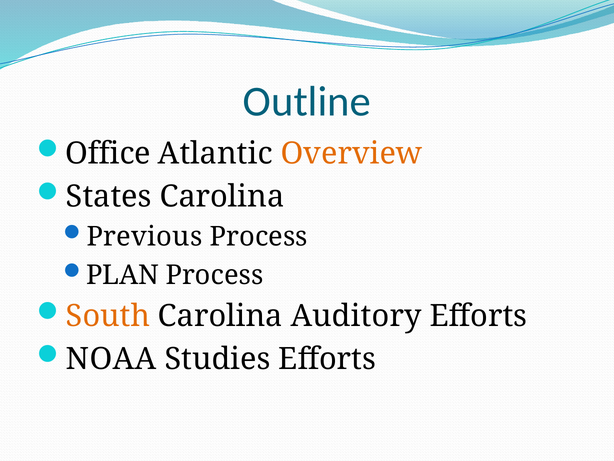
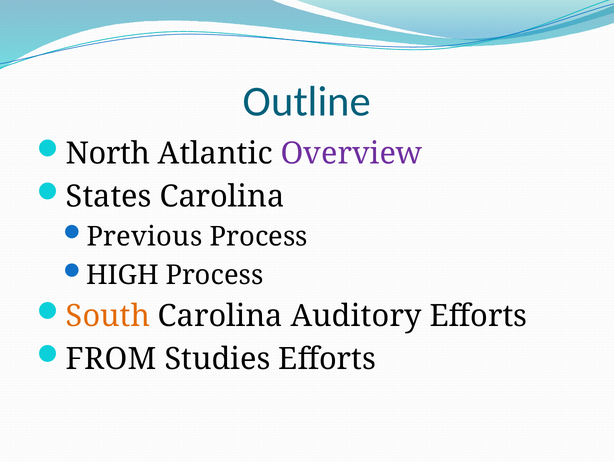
Office: Office -> North
Overview colour: orange -> purple
PLAN: PLAN -> HIGH
NOAA: NOAA -> FROM
